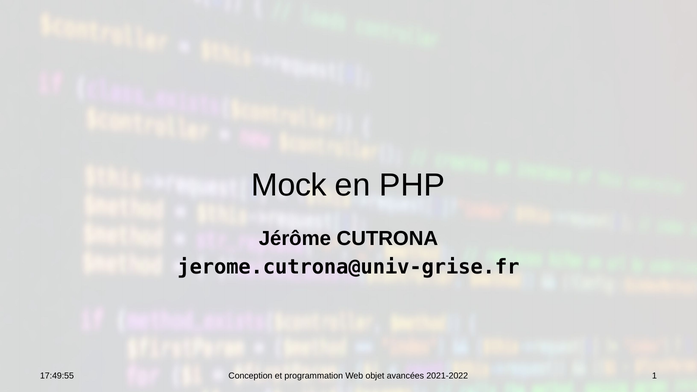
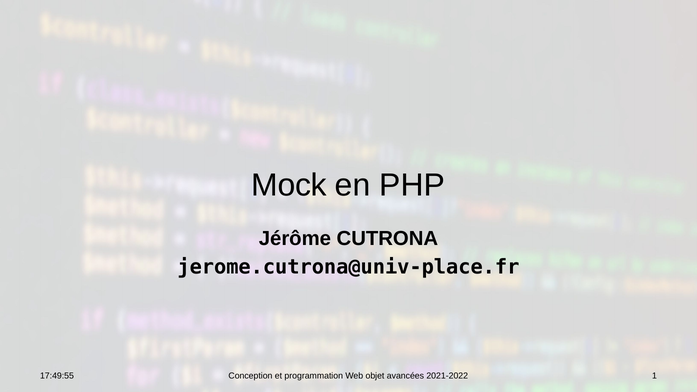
jerome.cutrona@univ-grise.fr: jerome.cutrona@univ-grise.fr -> jerome.cutrona@univ-place.fr
